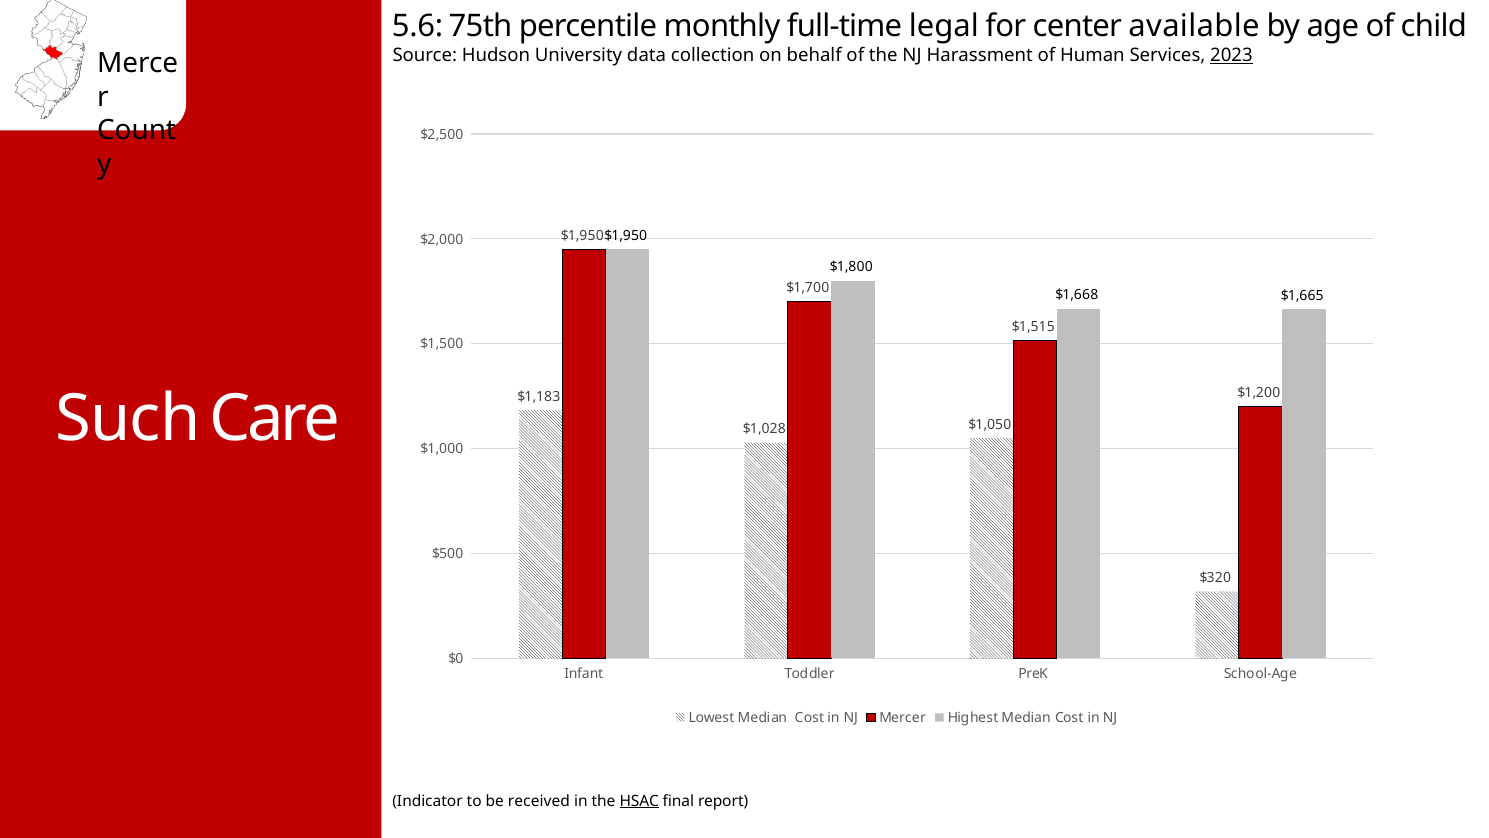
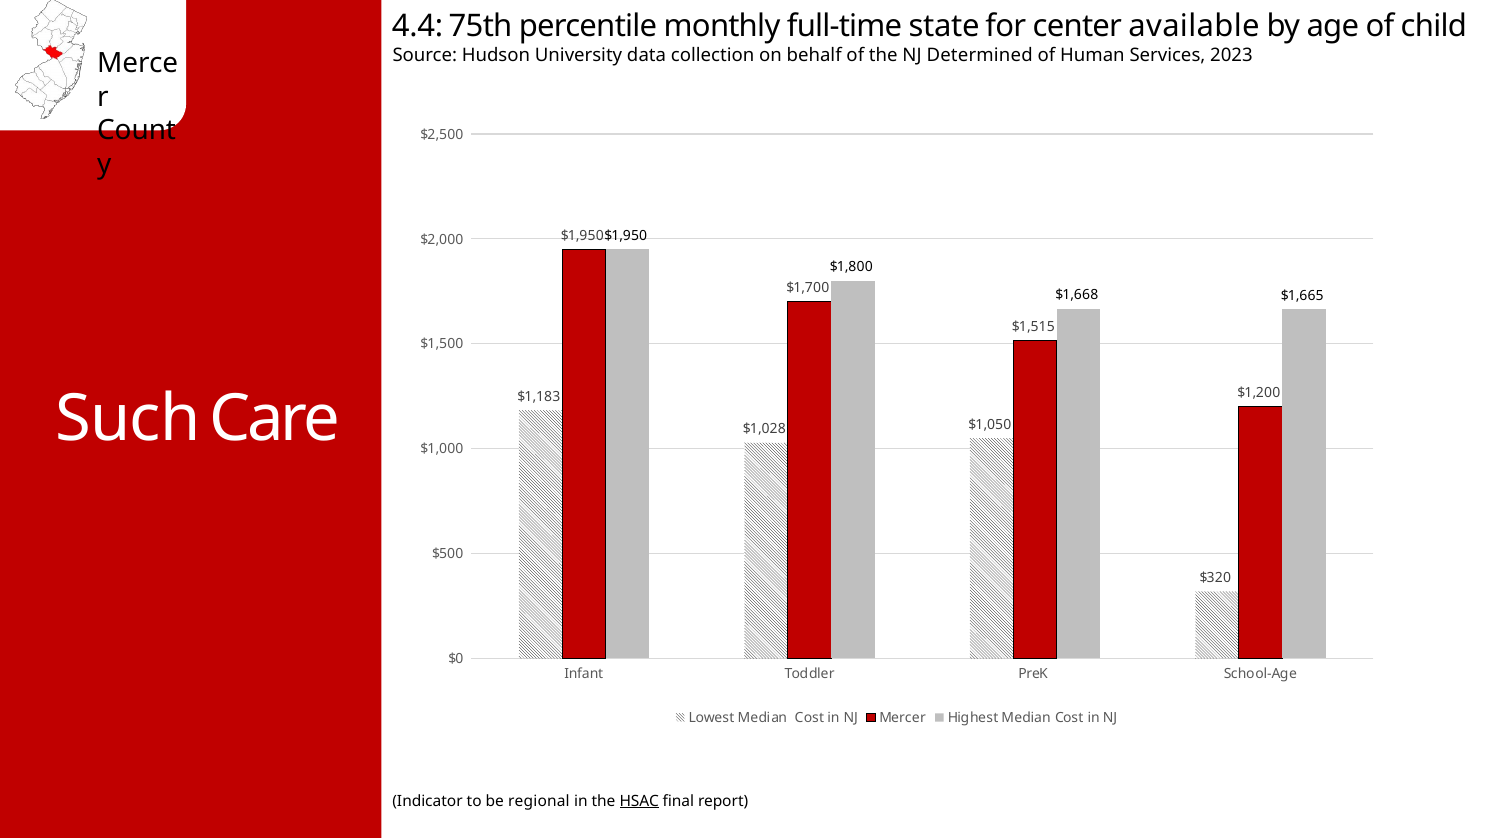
5.6: 5.6 -> 4.4
legal: legal -> state
Harassment: Harassment -> Determined
2023 underline: present -> none
received: received -> regional
